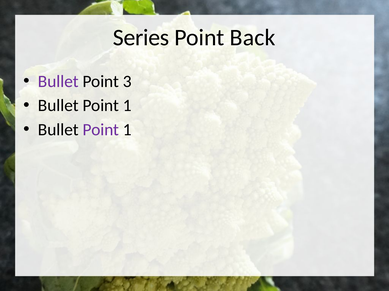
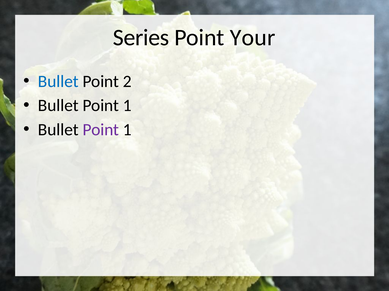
Back: Back -> Your
Bullet at (58, 82) colour: purple -> blue
3: 3 -> 2
